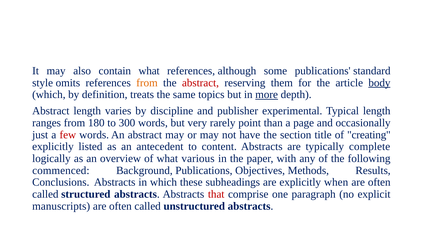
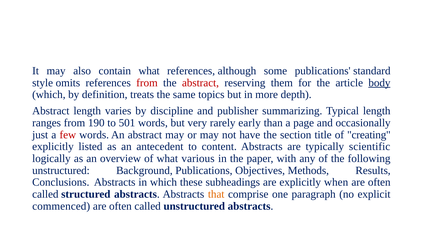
from at (147, 83) colour: orange -> red
more underline: present -> none
experimental: experimental -> summarizing
180: 180 -> 190
300: 300 -> 501
point: point -> early
complete: complete -> scientific
commenced at (61, 170): commenced -> unstructured
that colour: red -> orange
manuscripts: manuscripts -> commenced
